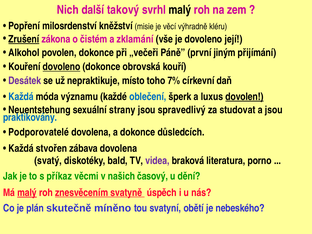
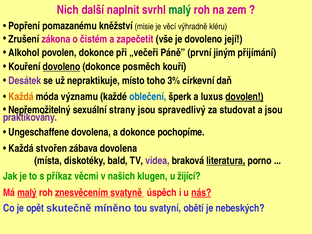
takový: takový -> naplnit
malý at (180, 10) colour: black -> green
milosrdenství: milosrdenství -> pomazanému
Zrušení underline: present -> none
zklamání: zklamání -> zapečetit
obrovská: obrovská -> posměch
7%: 7% -> 3%
Každá at (21, 97) colour: blue -> orange
Neuentstehung: Neuentstehung -> Nepřemožitelný
praktikovány colour: blue -> purple
Podporovatelé: Podporovatelé -> Ungeschaffene
důsledcích: důsledcích -> pochopíme
svatý: svatý -> místa
literatura underline: none -> present
časový: časový -> klugen
dění: dění -> žijící
nás underline: none -> present
plán: plán -> opět
nebeského: nebeského -> nebeských
